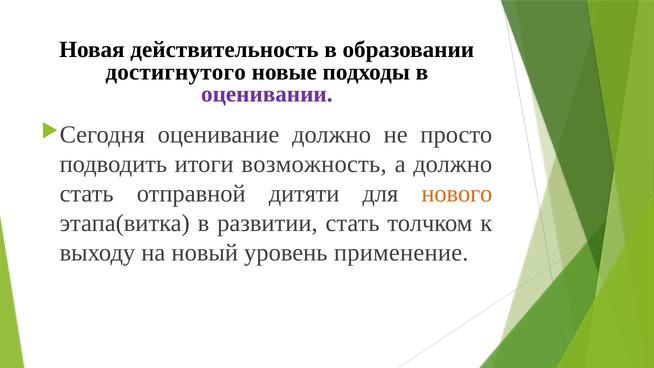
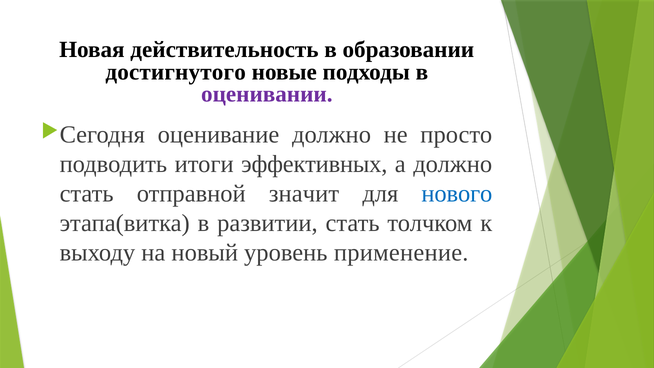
возможность: возможность -> эффективных
дитяти: дитяти -> значит
нового colour: orange -> blue
